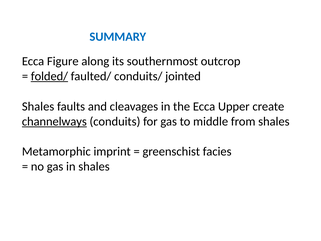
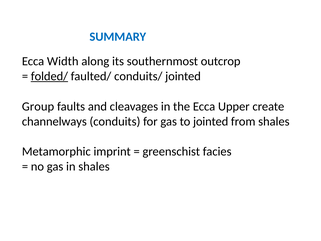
Figure: Figure -> Width
Shales at (38, 106): Shales -> Group
channelways underline: present -> none
to middle: middle -> jointed
